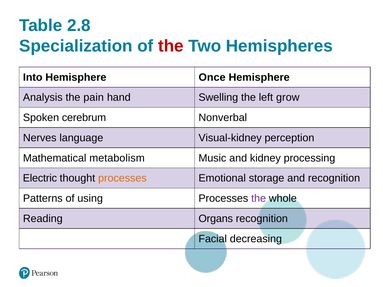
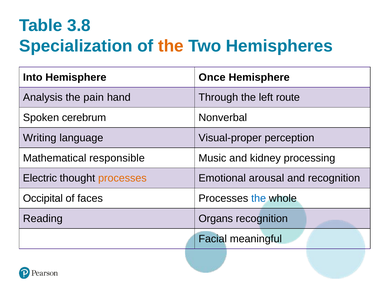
2.8: 2.8 -> 3.8
the at (171, 46) colour: red -> orange
Swelling: Swelling -> Through
grow: grow -> route
Nerves: Nerves -> Writing
Visual-kidney: Visual-kidney -> Visual-proper
metabolism: metabolism -> responsible
storage: storage -> arousal
Patterns: Patterns -> Occipital
using: using -> faces
the at (259, 199) colour: purple -> blue
decreasing: decreasing -> meaningful
